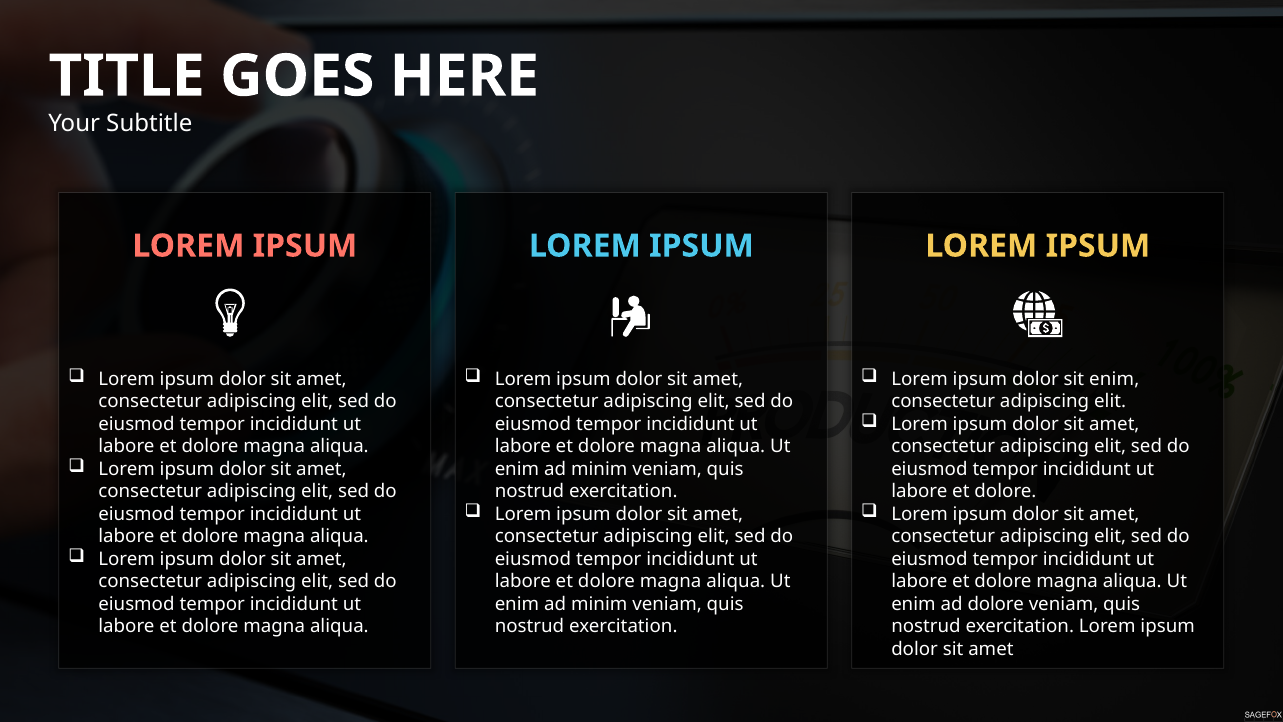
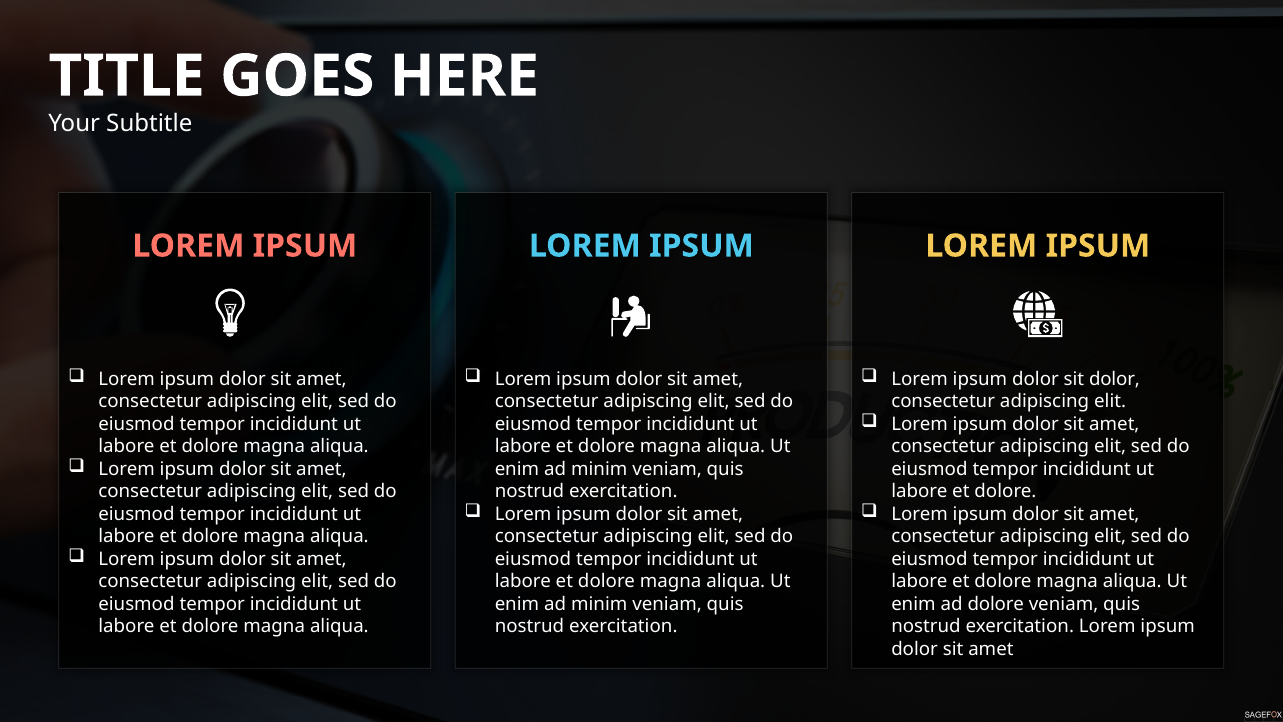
sit enim: enim -> dolor
